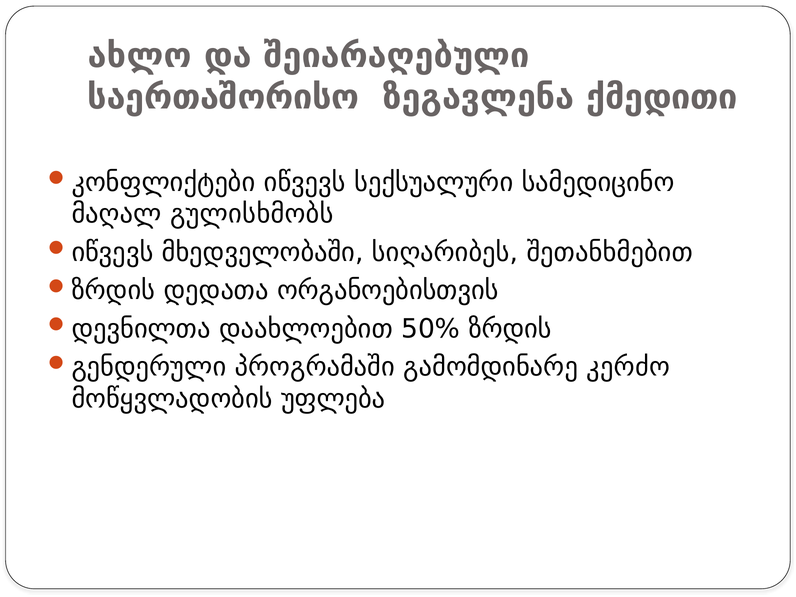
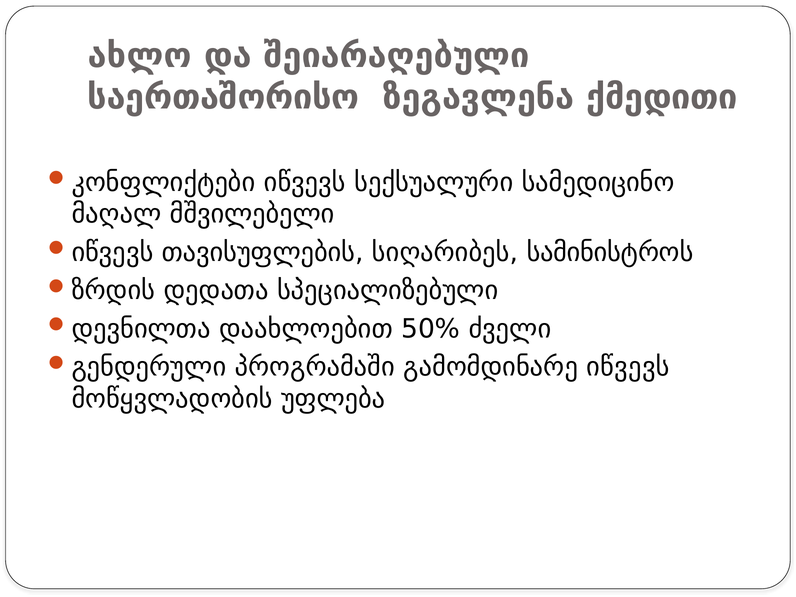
გულისხმობს: გულისხმობს -> მშვილებელი
მხედველობაში: მხედველობაში -> თავისუფლების
შეთანხმებით: შეთანხმებით -> სამინისტროს
ორგანოებისთვის: ორგანოებისთვის -> სპეციალიზებული
ზრდის: ზრდის -> ძველი
გამომდინარე კერძო: კერძო -> იწვევს
